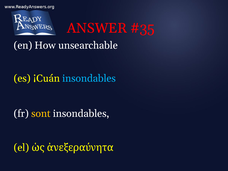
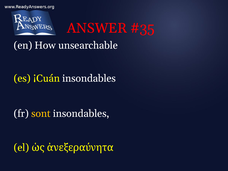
insondables at (89, 78) colour: light blue -> white
